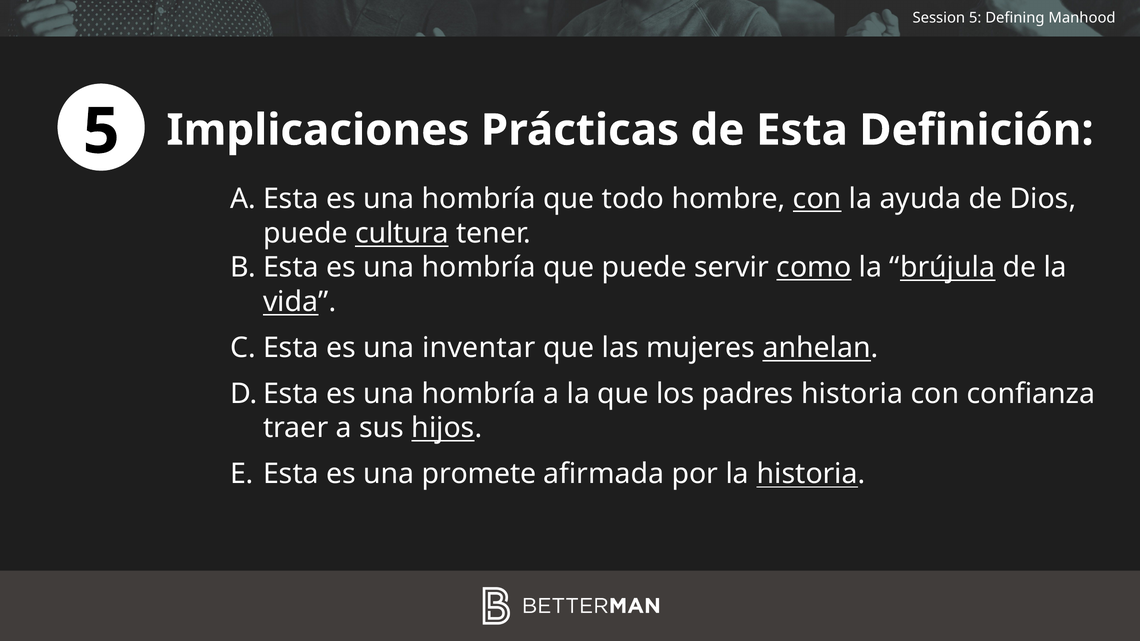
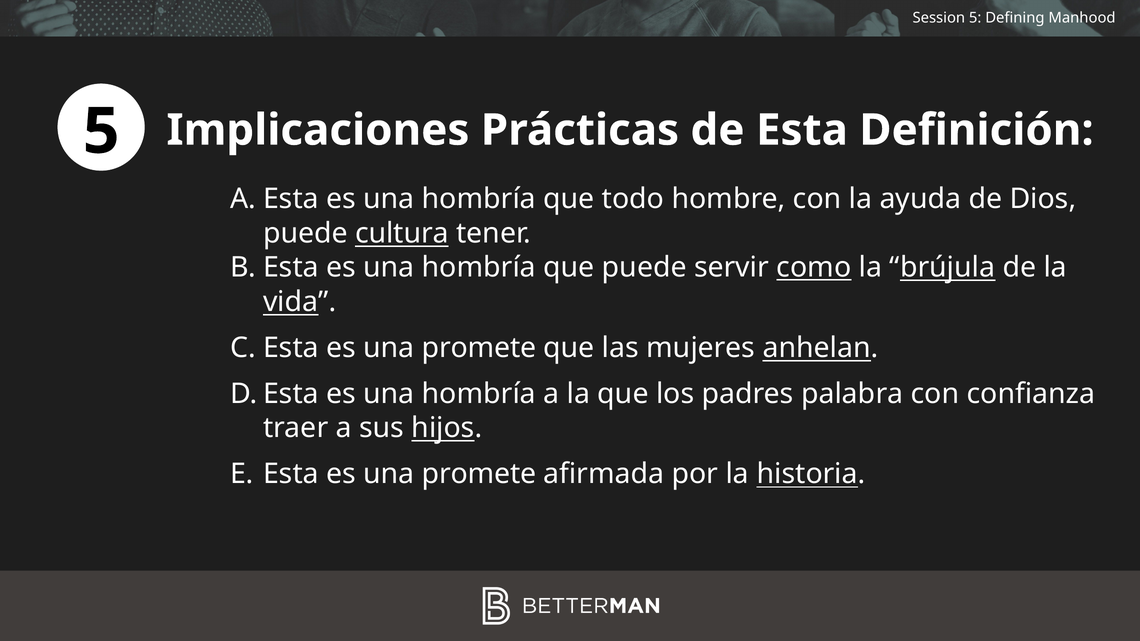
con at (817, 199) underline: present -> none
inventar at (479, 348): inventar -> promete
padres historia: historia -> palabra
